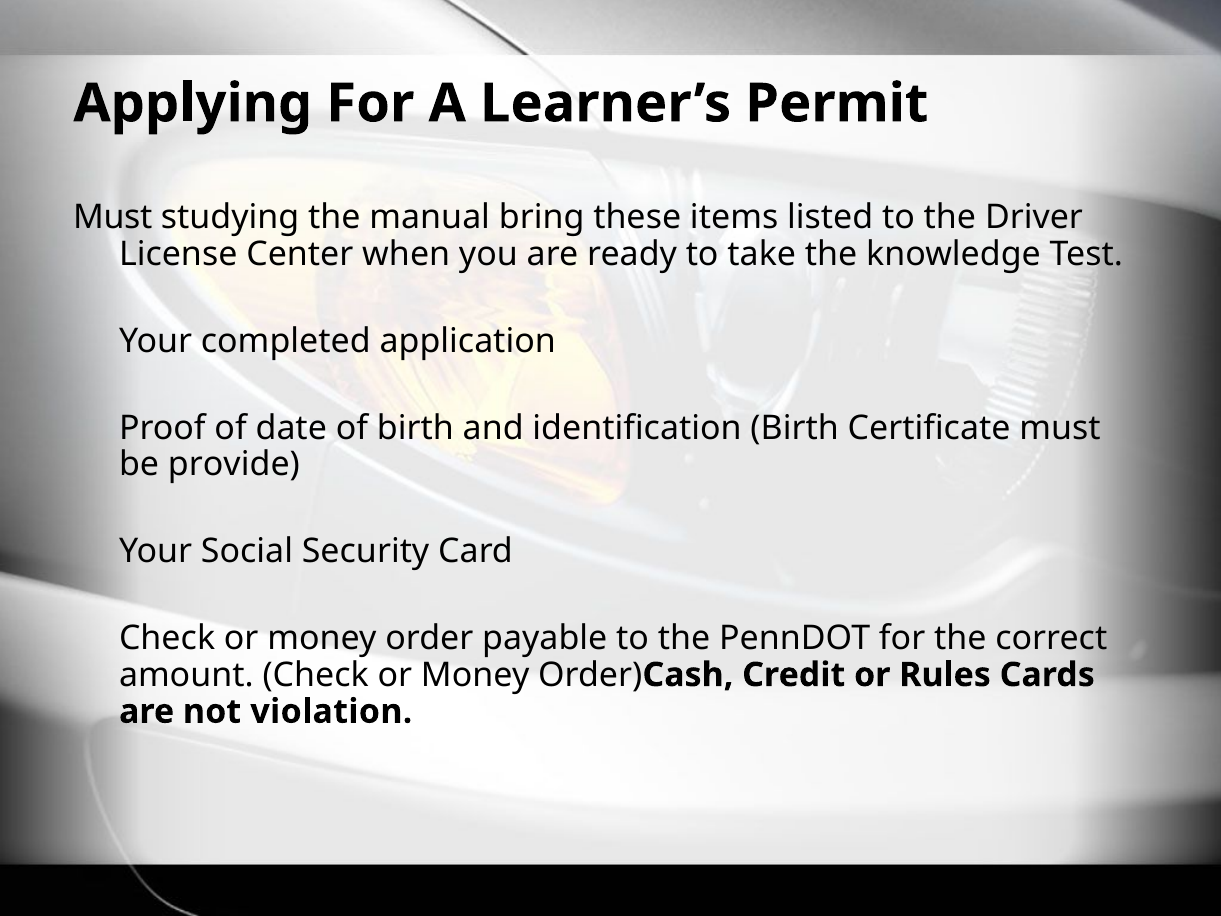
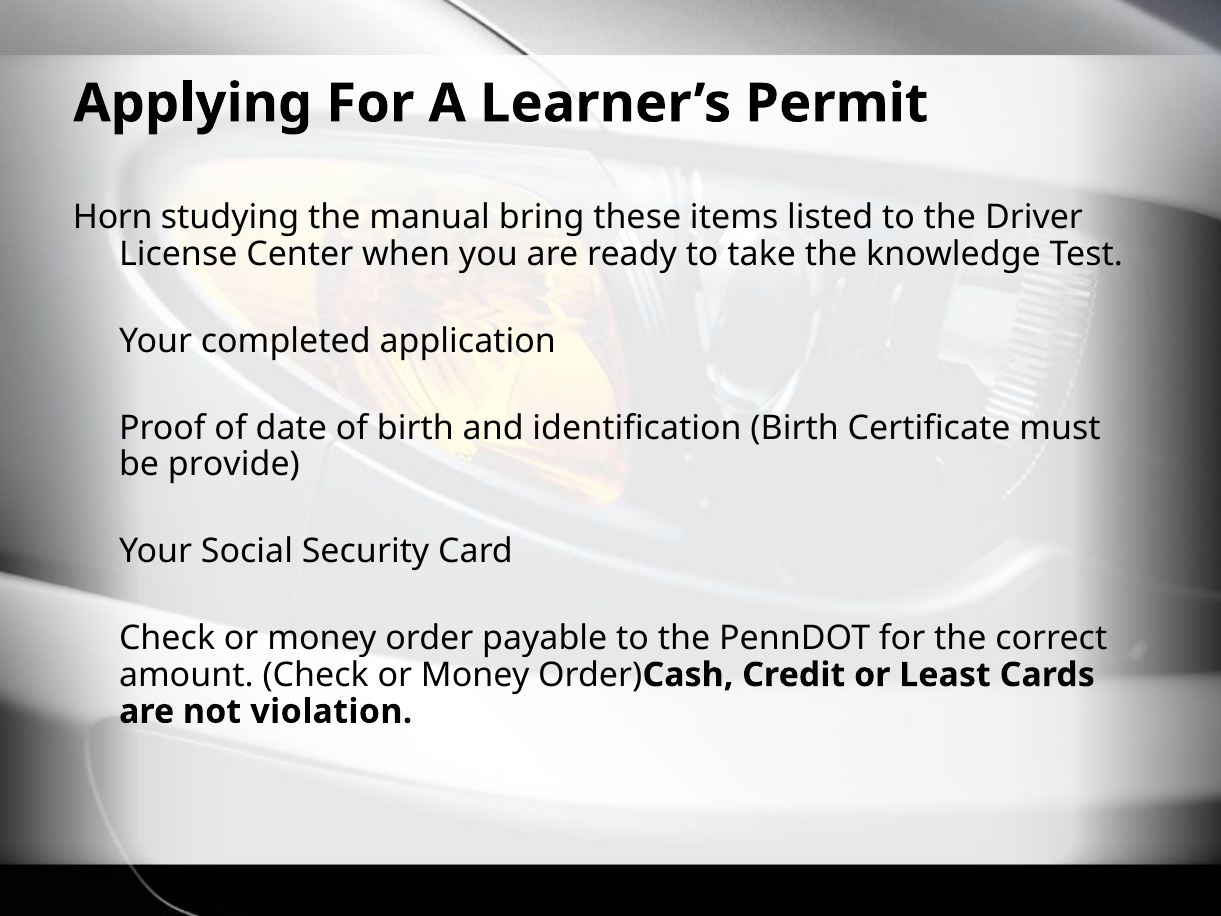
Must at (113, 218): Must -> Horn
Rules: Rules -> Least
